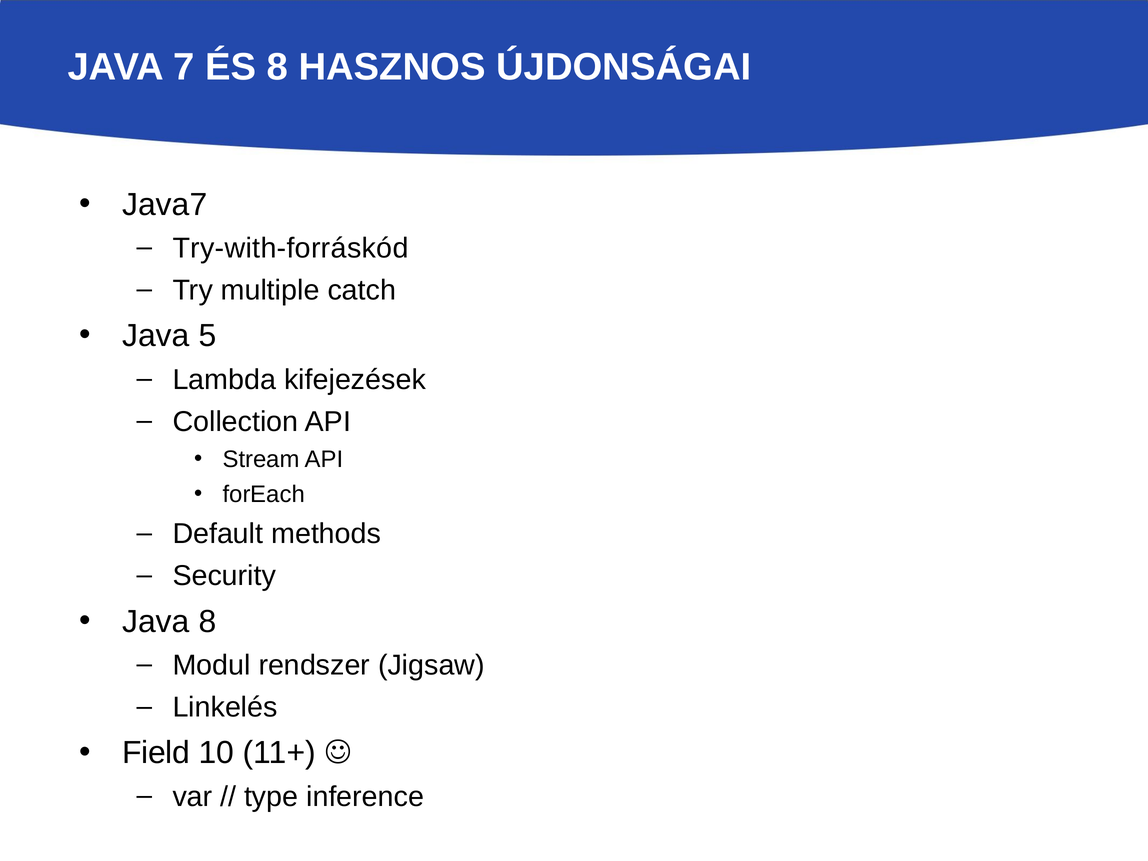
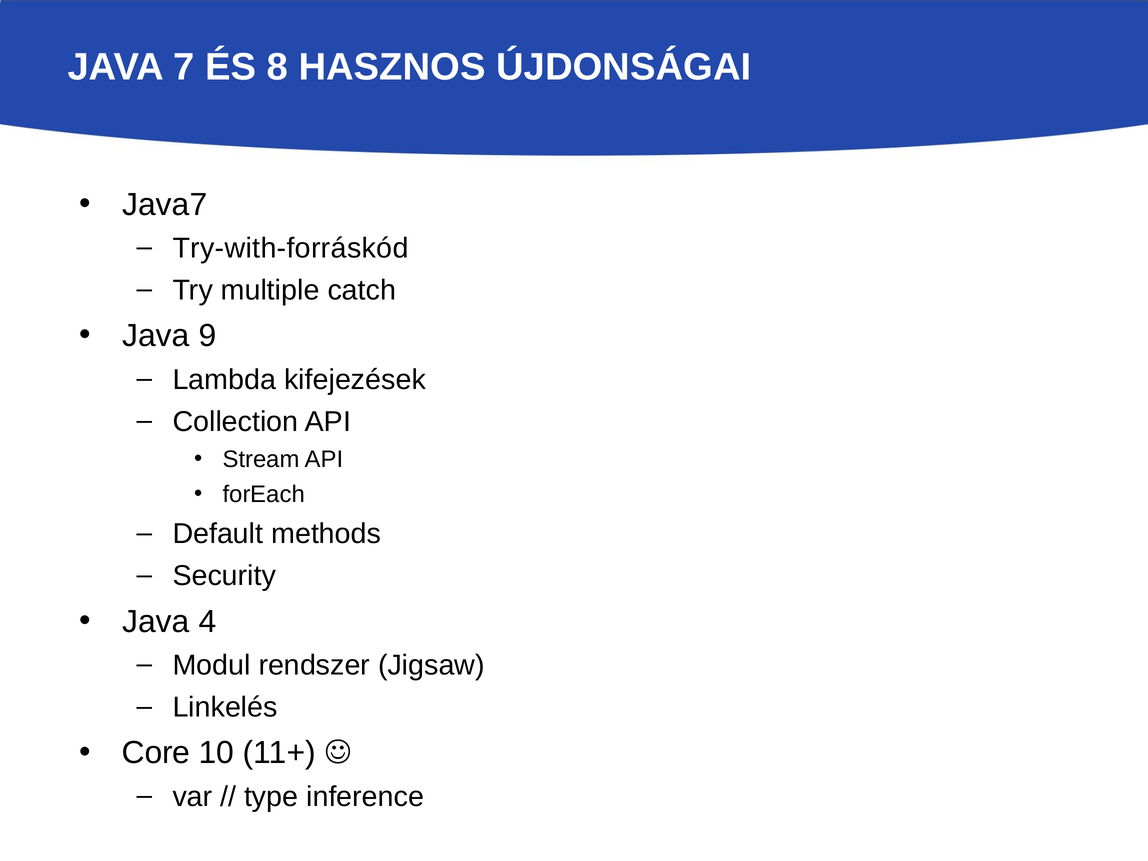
5: 5 -> 9
Java 8: 8 -> 4
Field: Field -> Core
